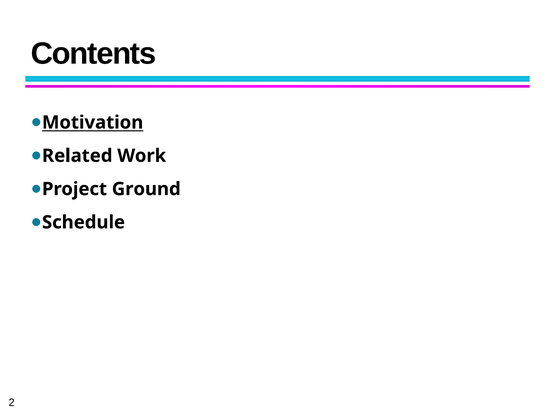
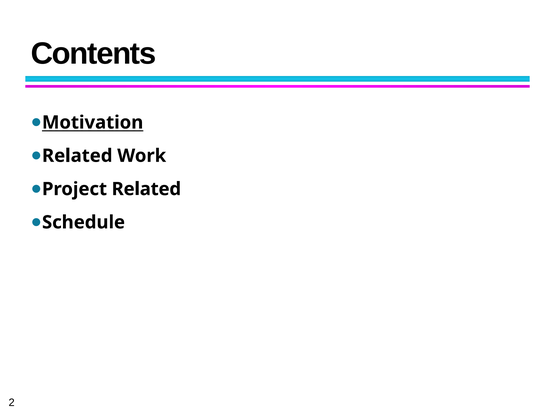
Project Ground: Ground -> Related
